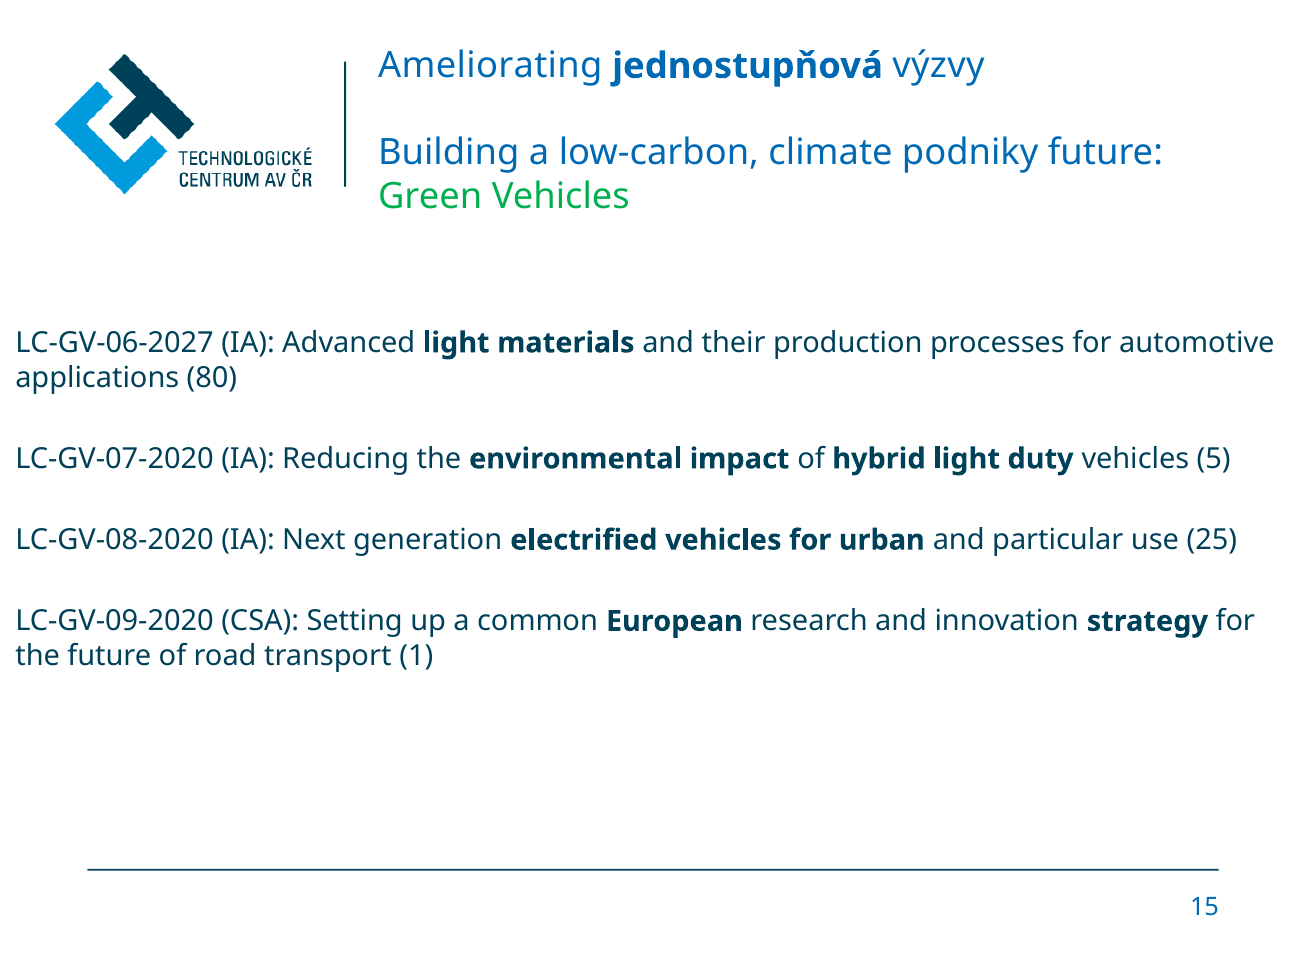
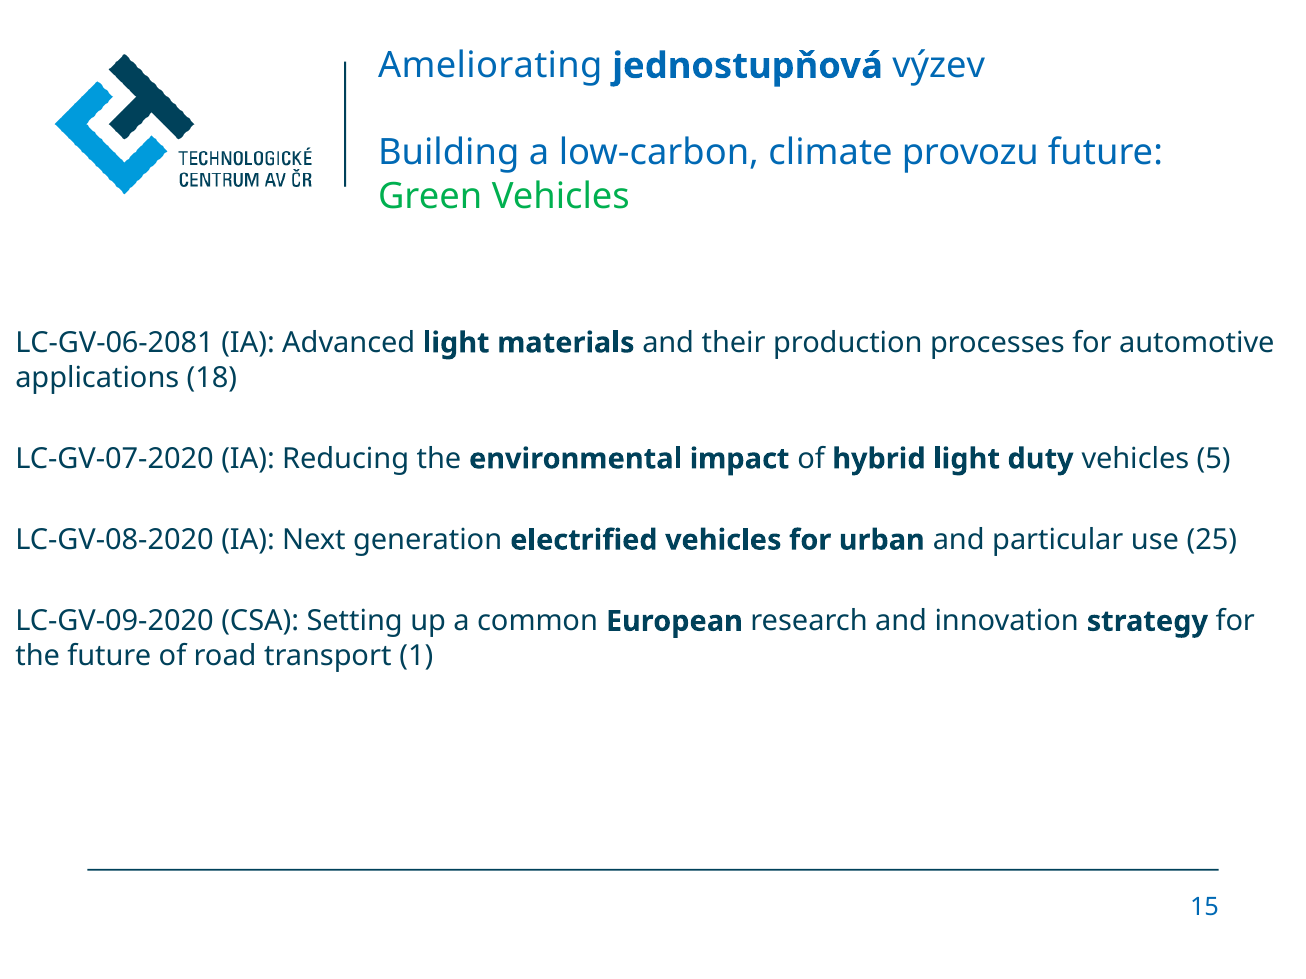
výzvy: výzvy -> výzev
podniky: podniky -> provozu
LC-GV-06-2027: LC-GV-06-2027 -> LC-GV-06-2081
80: 80 -> 18
